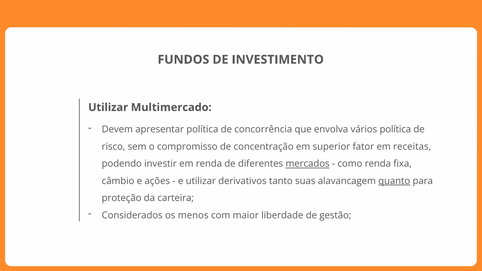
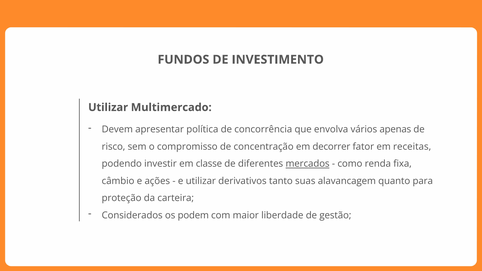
vários política: política -> apenas
superior: superior -> decorrer
em renda: renda -> classe
quanto underline: present -> none
menos: menos -> podem
